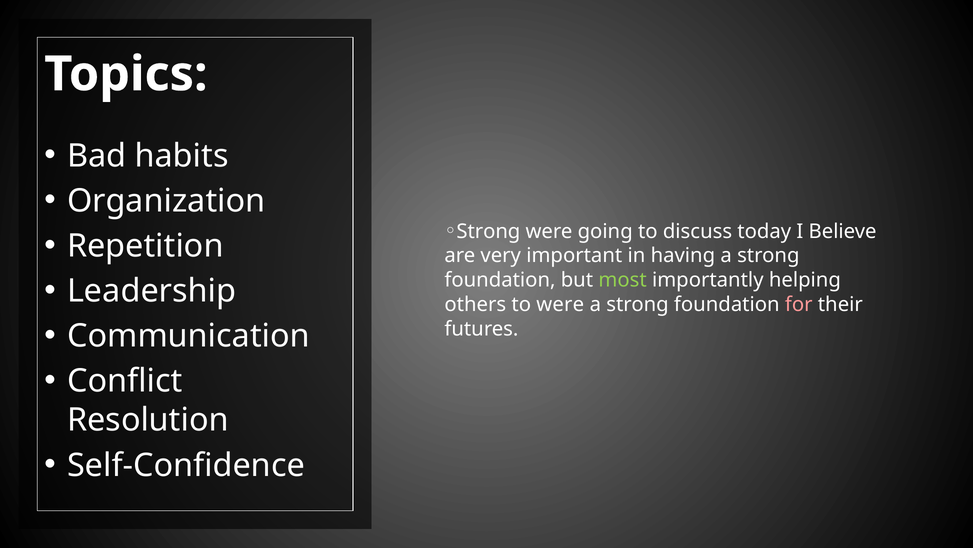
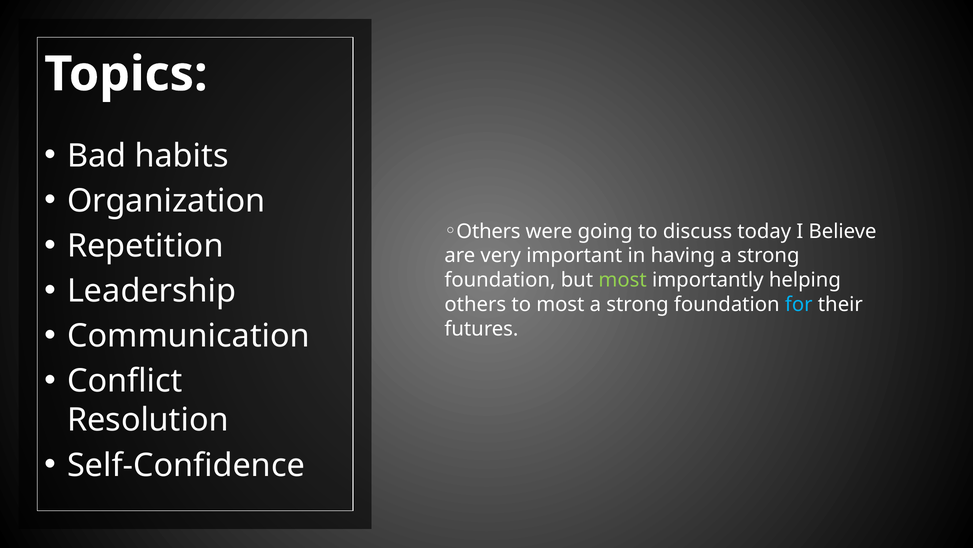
Strong at (488, 231): Strong -> Others
to were: were -> most
for colour: pink -> light blue
